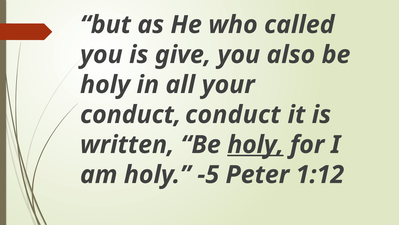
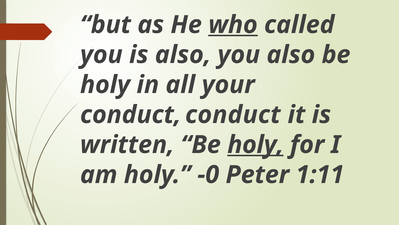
who underline: none -> present
is give: give -> also
-5: -5 -> -0
1:12: 1:12 -> 1:11
